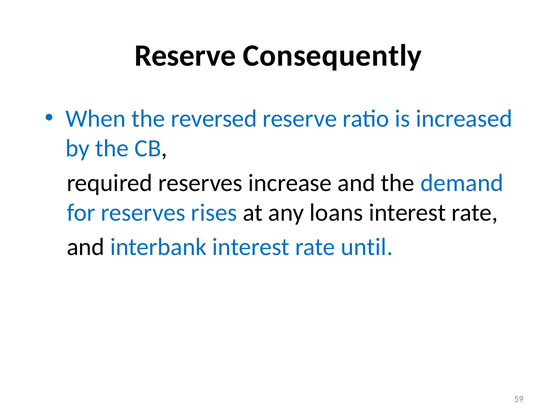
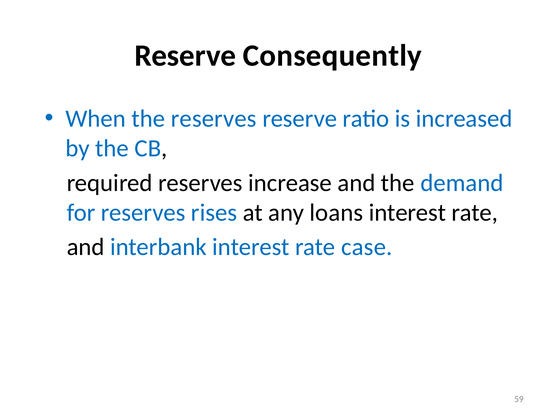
the reversed: reversed -> reserves
until: until -> case
